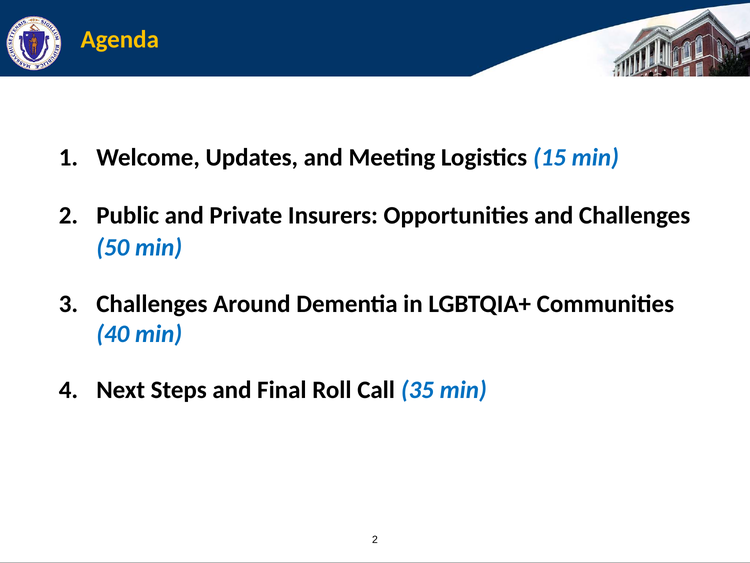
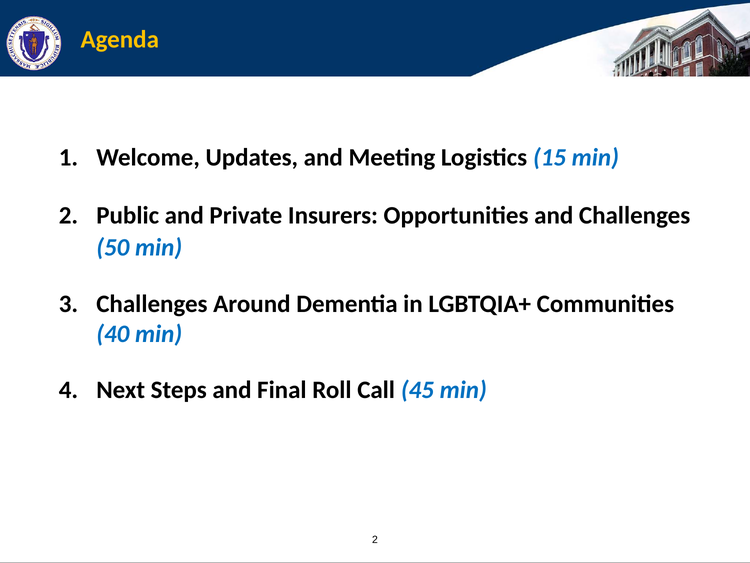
35: 35 -> 45
